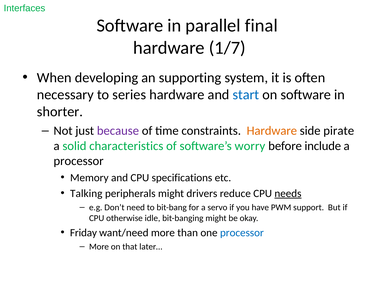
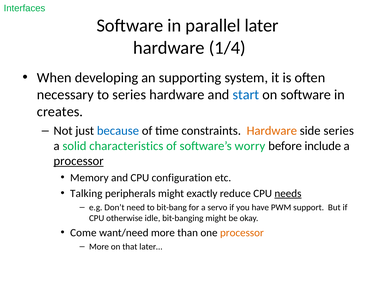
final: final -> later
1/7: 1/7 -> 1/4
shorter: shorter -> creates
because colour: purple -> blue
side pirate: pirate -> series
processor at (79, 161) underline: none -> present
specifications: specifications -> configuration
drivers: drivers -> exactly
Friday: Friday -> Come
processor at (242, 233) colour: blue -> orange
